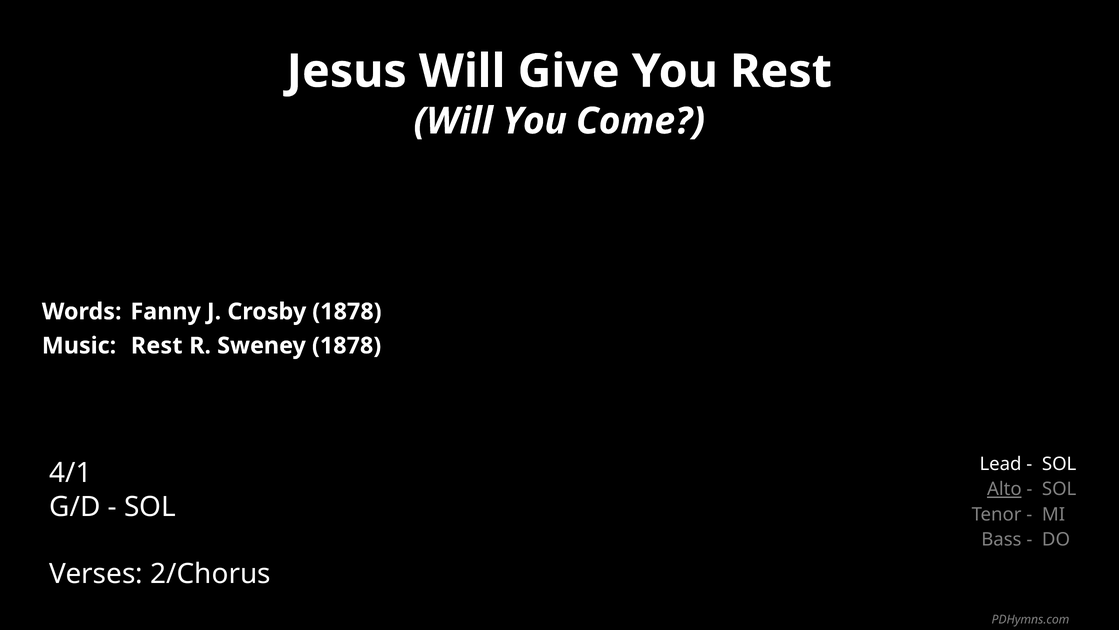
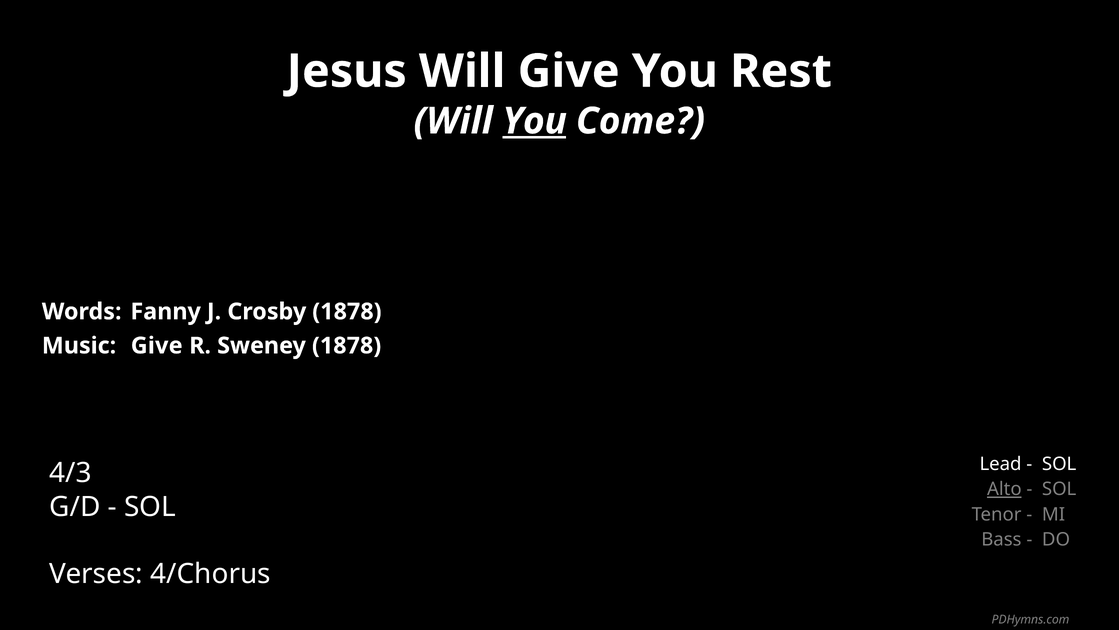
You at (535, 121) underline: none -> present
Music Rest: Rest -> Give
4/1: 4/1 -> 4/3
2/Chorus: 2/Chorus -> 4/Chorus
